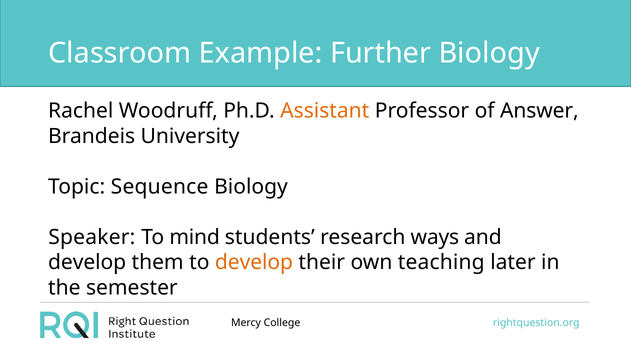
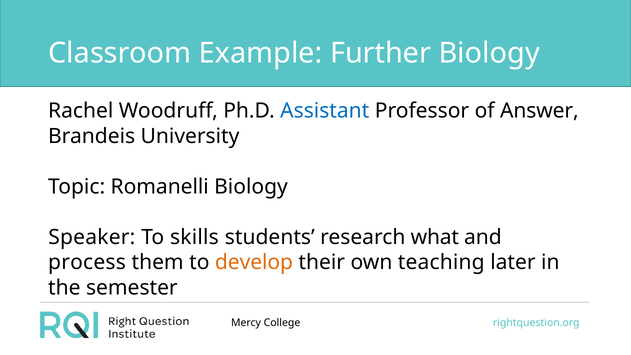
Assistant colour: orange -> blue
Sequence: Sequence -> Romanelli
mind: mind -> skills
ways: ways -> what
develop at (87, 262): develop -> process
